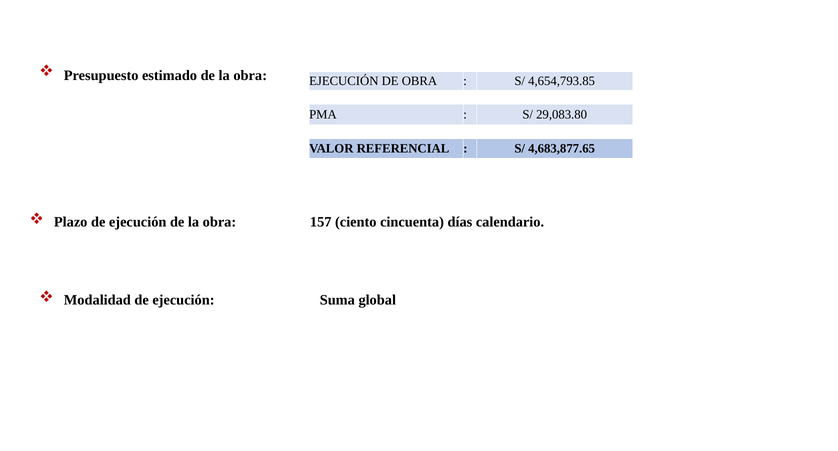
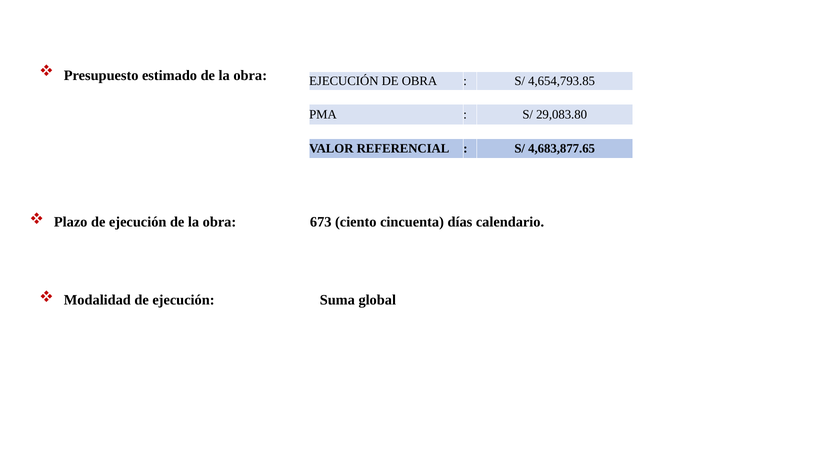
157: 157 -> 673
